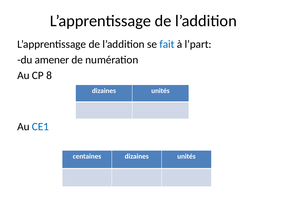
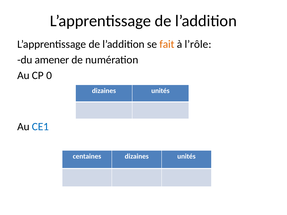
fait colour: blue -> orange
l’part: l’part -> l’rôle
8: 8 -> 0
